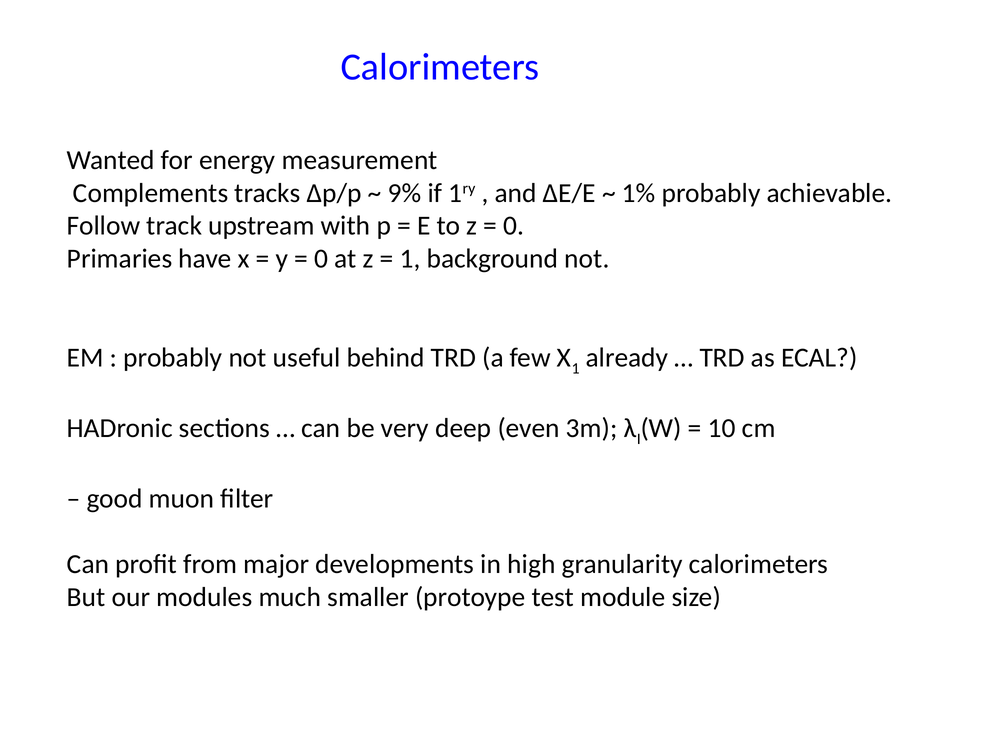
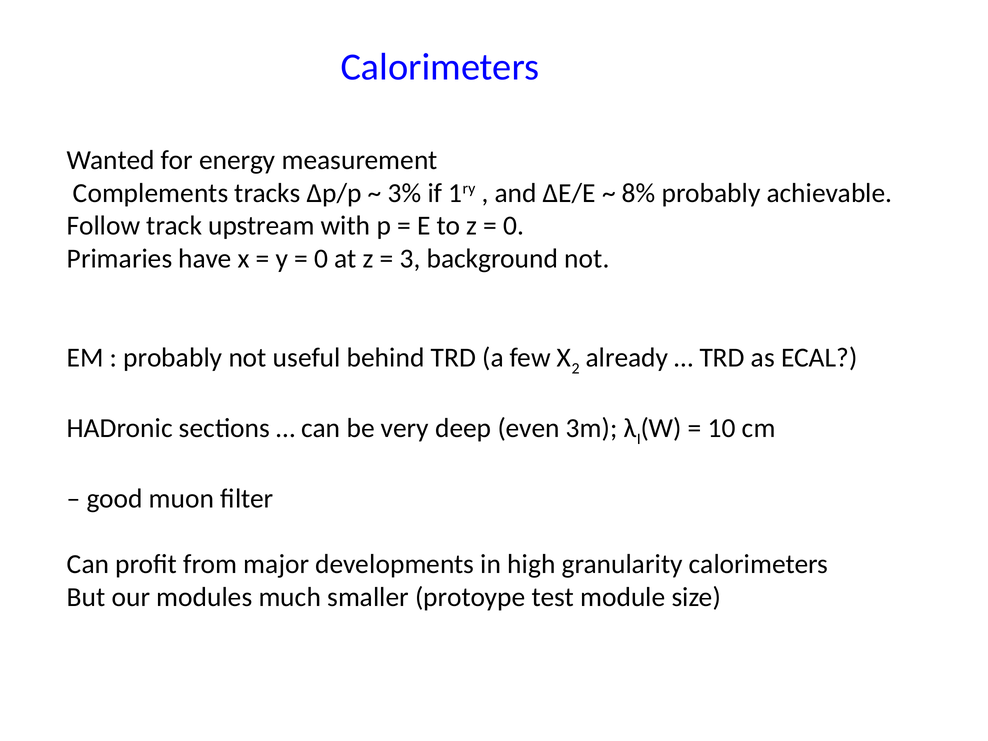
9%: 9% -> 3%
1%: 1% -> 8%
1 at (410, 259): 1 -> 3
X 1: 1 -> 2
